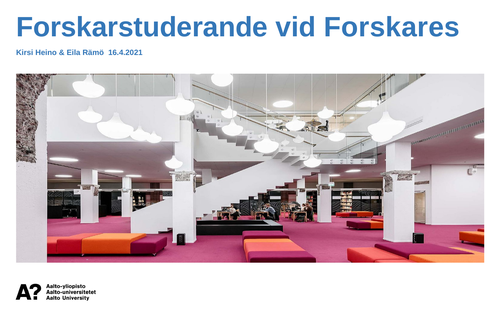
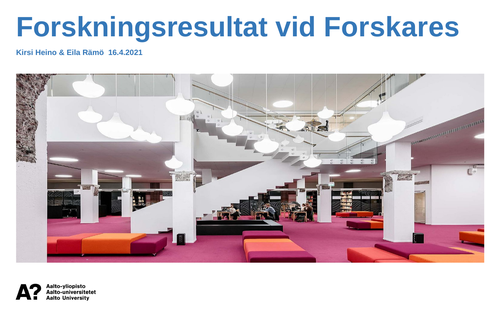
Forskarstuderande: Forskarstuderande -> Forskningsresultat
